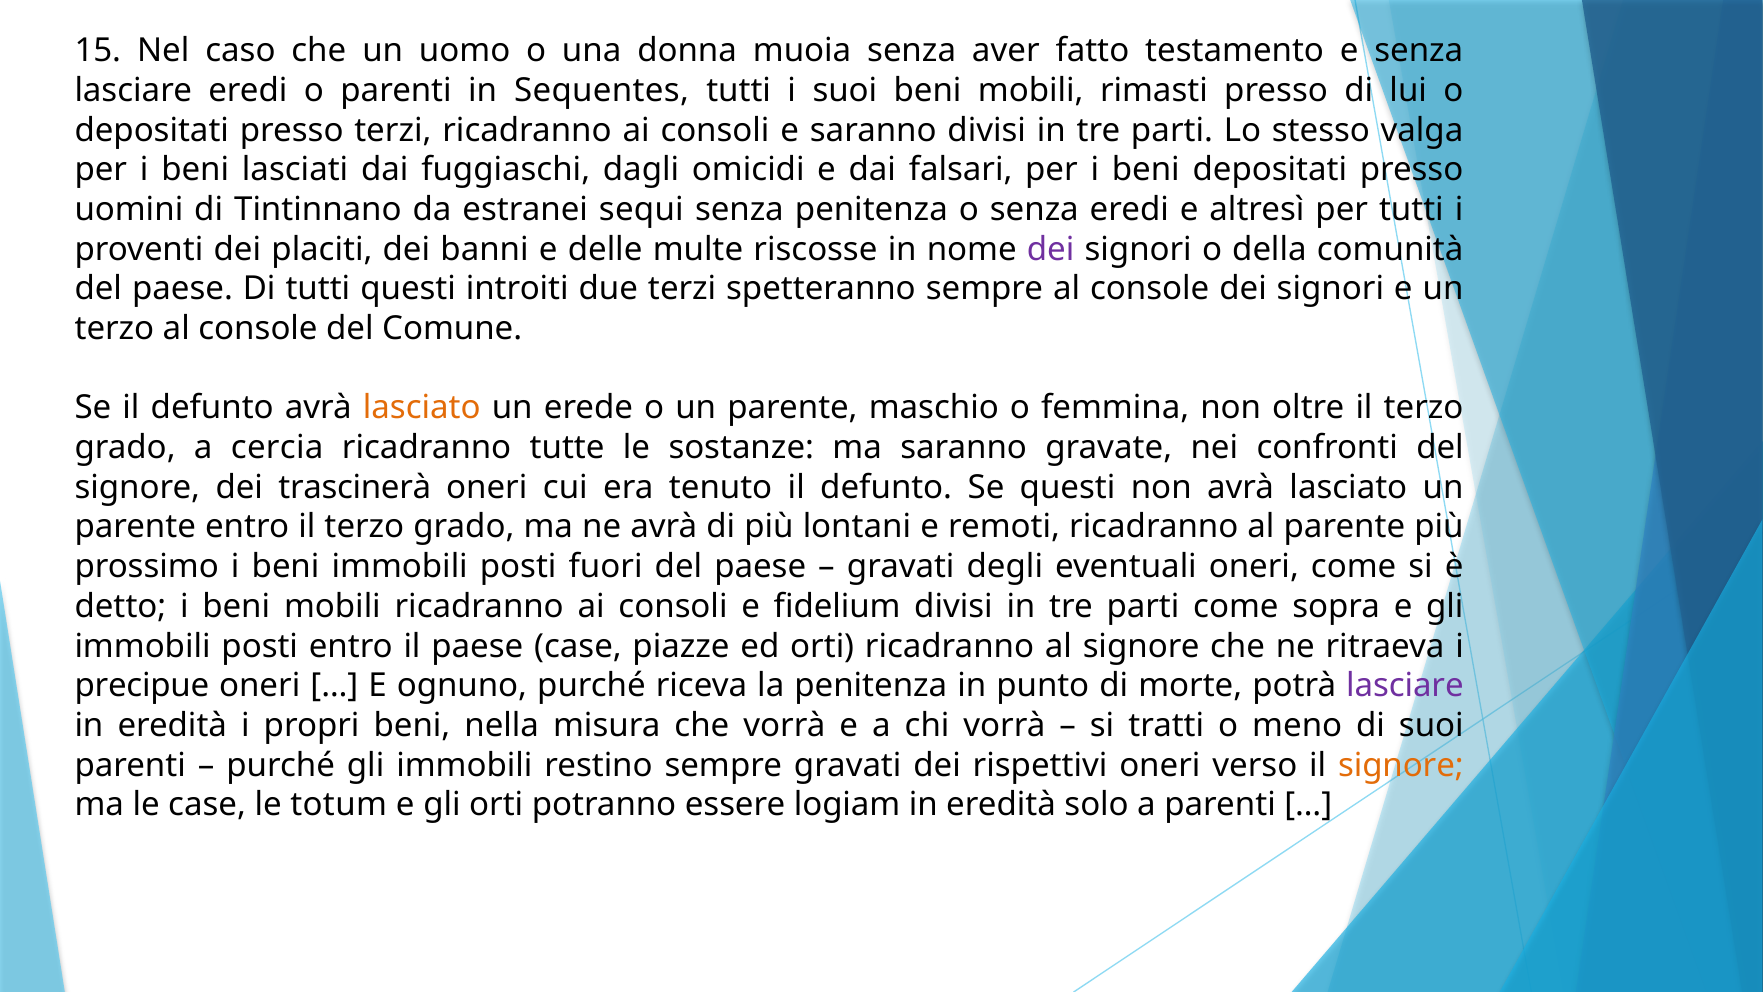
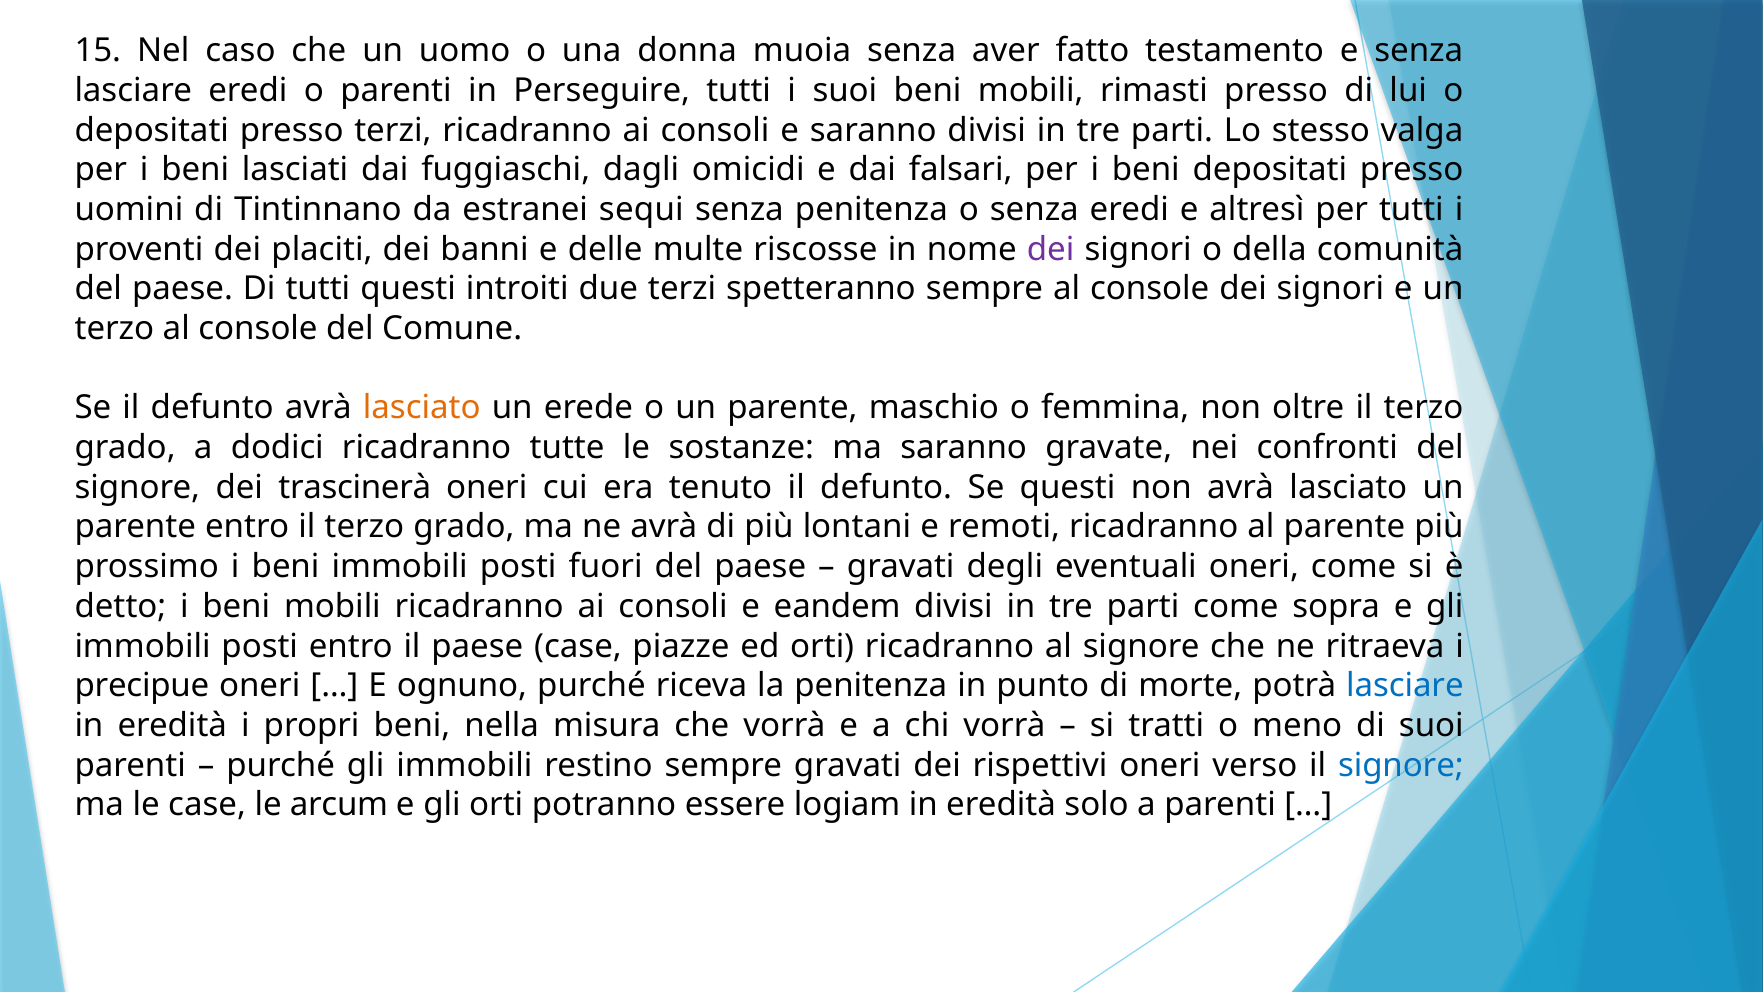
Sequentes: Sequentes -> Perseguire
cercia: cercia -> dodici
fidelium: fidelium -> eandem
lasciare at (1405, 686) colour: purple -> blue
signore at (1401, 765) colour: orange -> blue
totum: totum -> arcum
